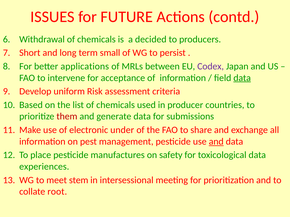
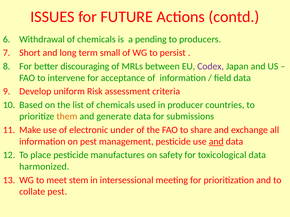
decided: decided -> pending
applications: applications -> discouraging
data at (242, 78) underline: present -> none
them colour: red -> orange
experiences: experiences -> harmonized
collate root: root -> pest
